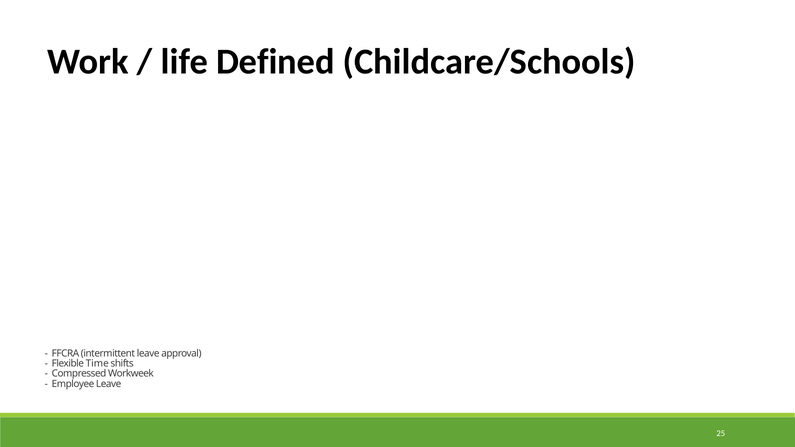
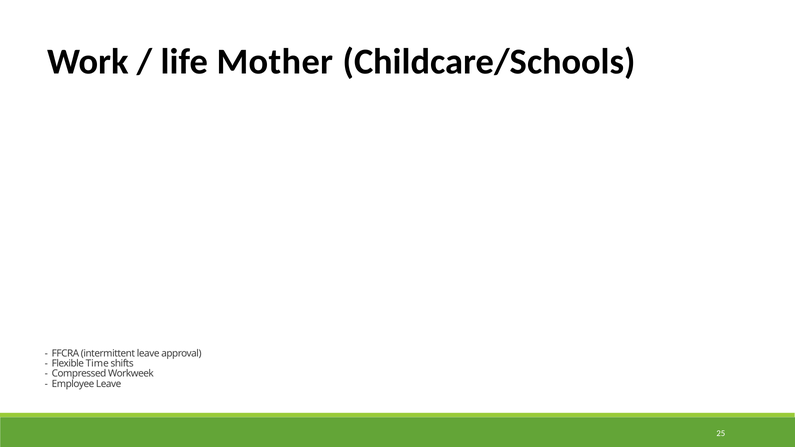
Defined: Defined -> Mother
